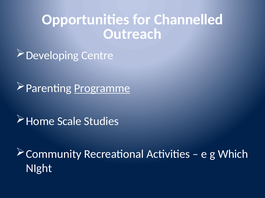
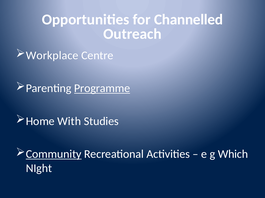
Developing: Developing -> Workplace
Scale: Scale -> With
Community underline: none -> present
